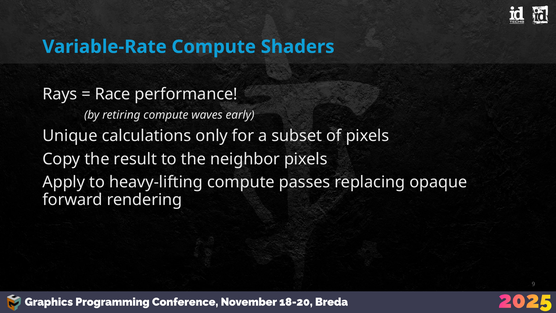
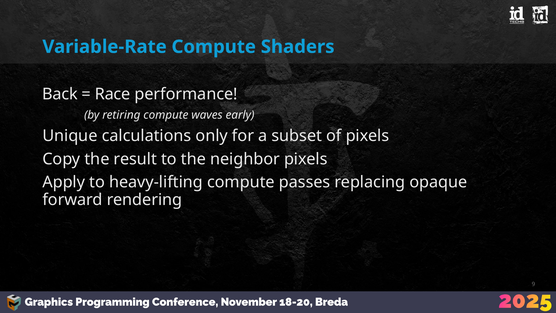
Rays: Rays -> Back
